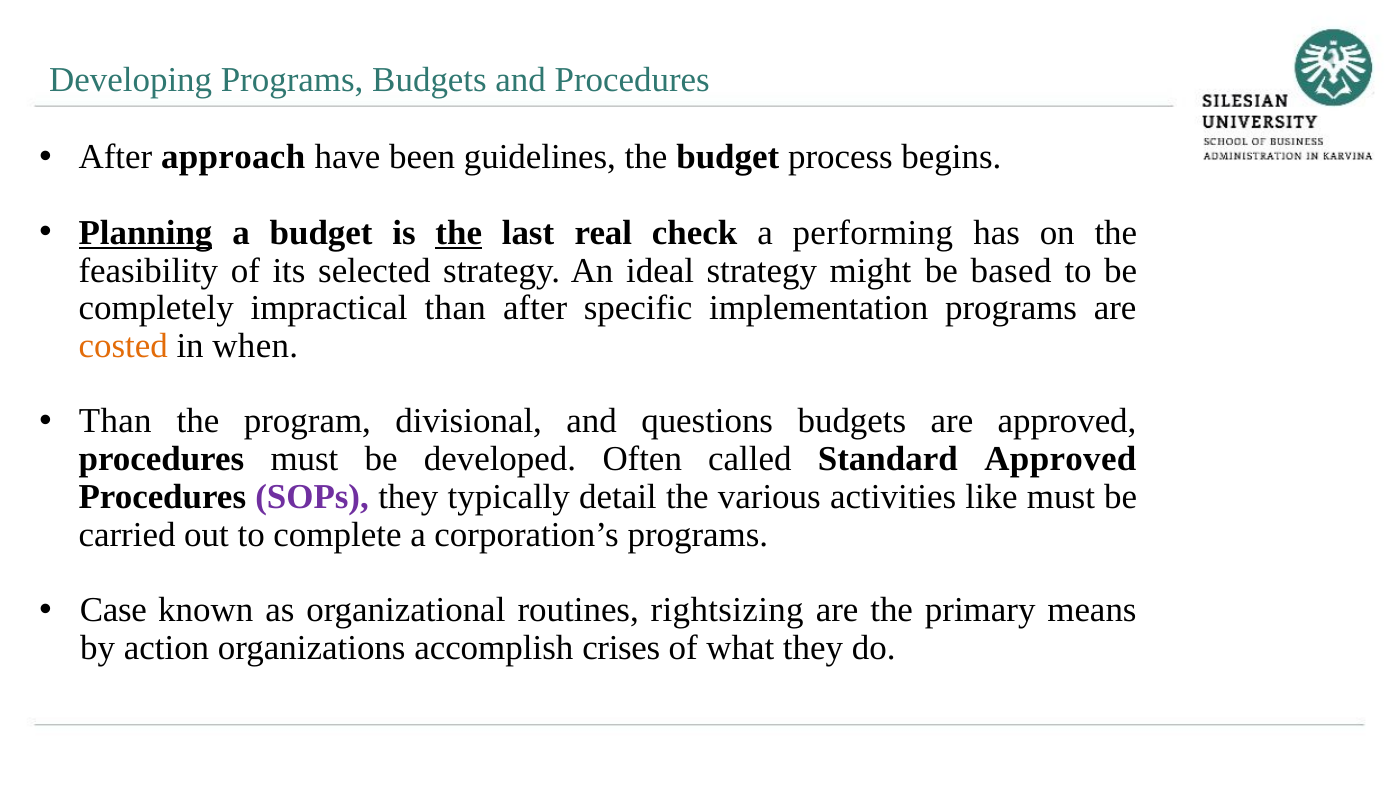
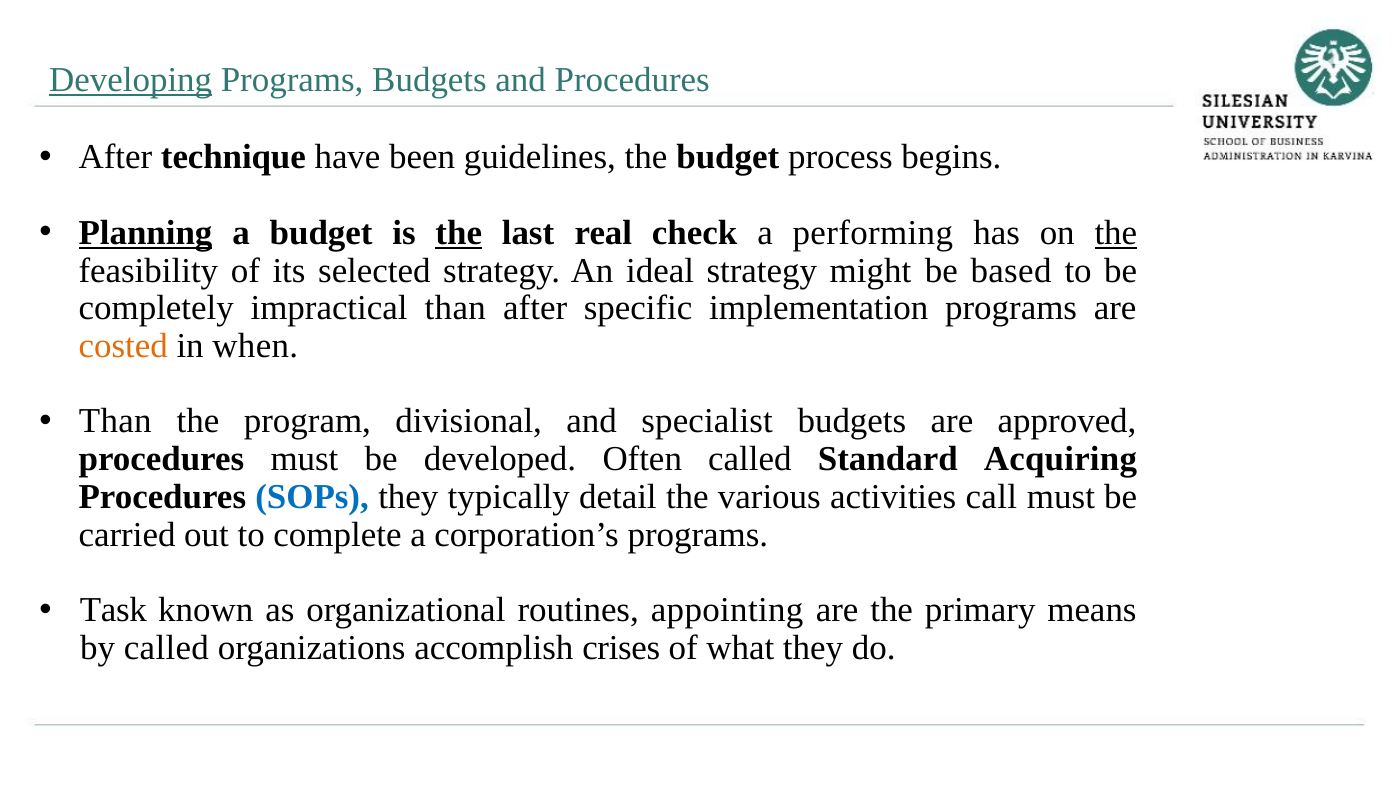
Developing underline: none -> present
approach: approach -> technique
the at (1116, 233) underline: none -> present
questions: questions -> specialist
Standard Approved: Approved -> Acquiring
SOPs colour: purple -> blue
like: like -> call
Case: Case -> Task
rightsizing: rightsizing -> appointing
by action: action -> called
